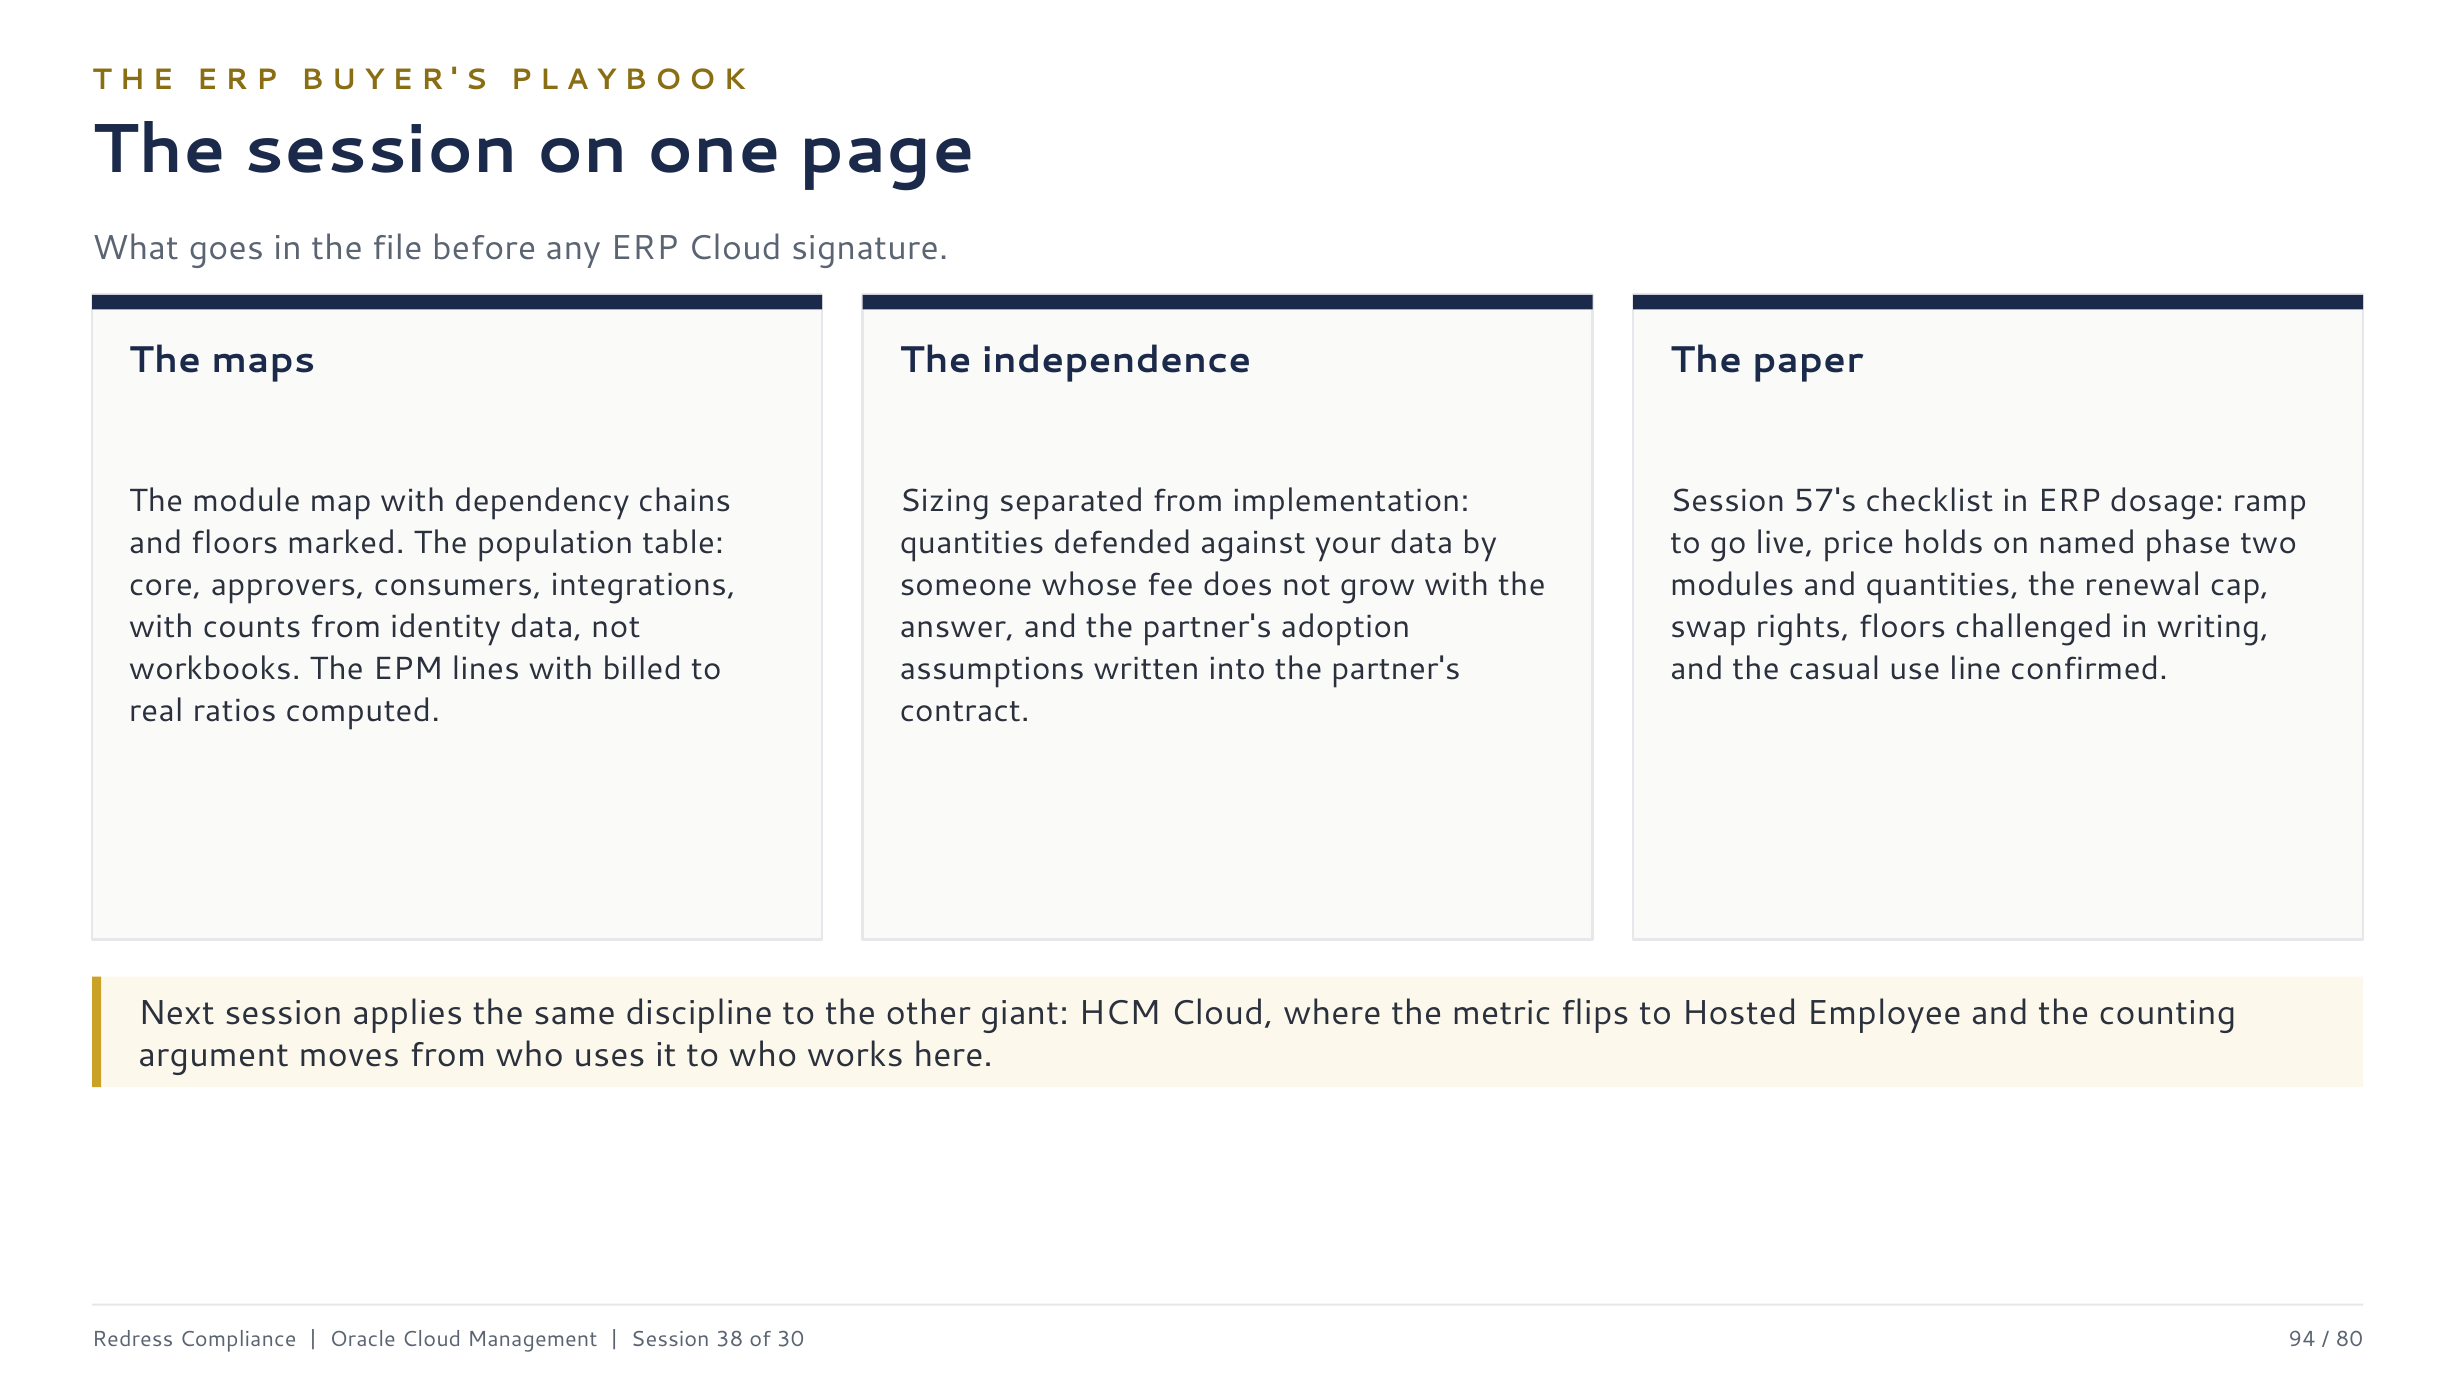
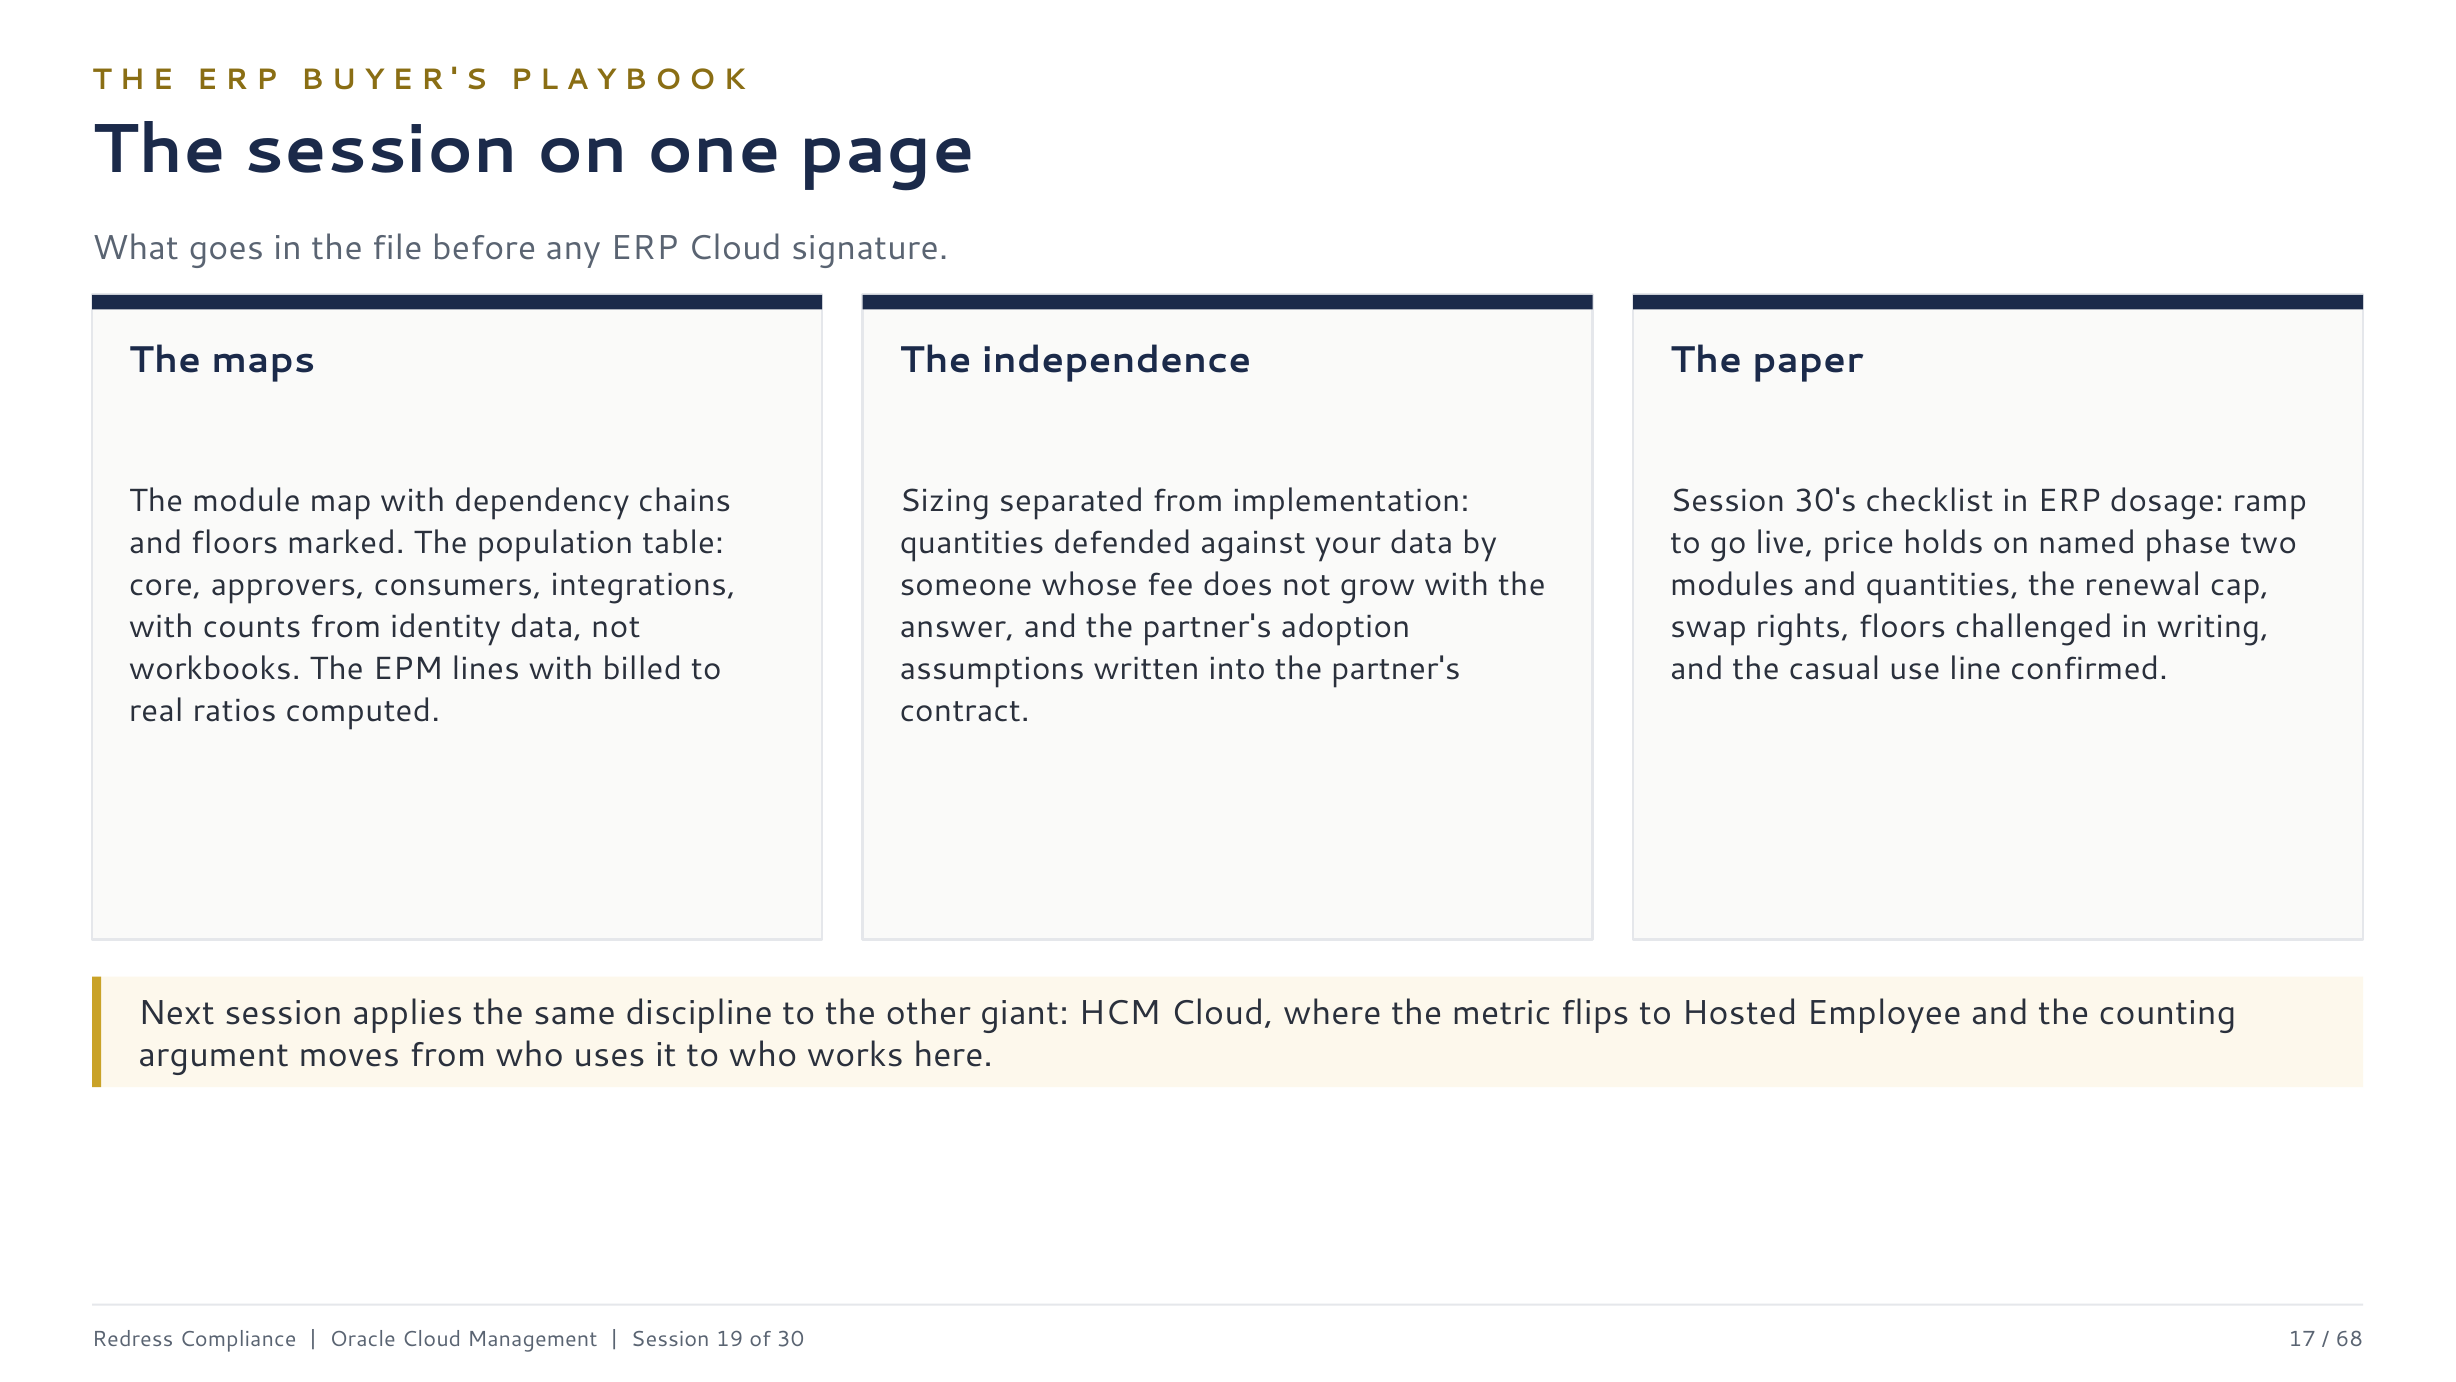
57's: 57's -> 30's
38: 38 -> 19
94: 94 -> 17
80: 80 -> 68
